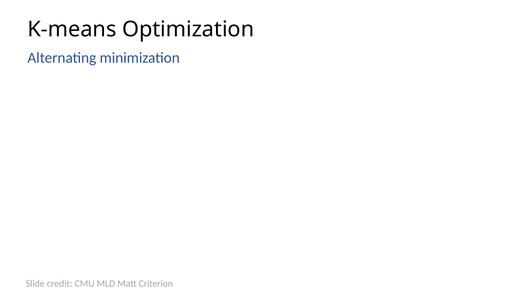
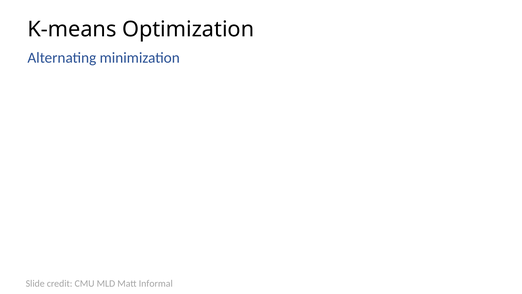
Criterion: Criterion -> Informal
